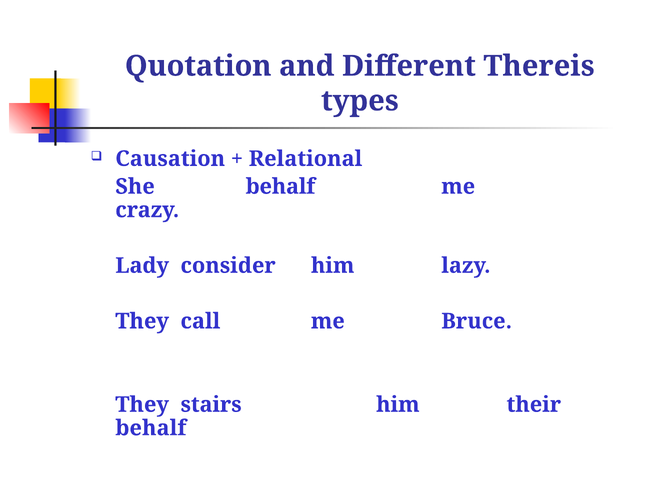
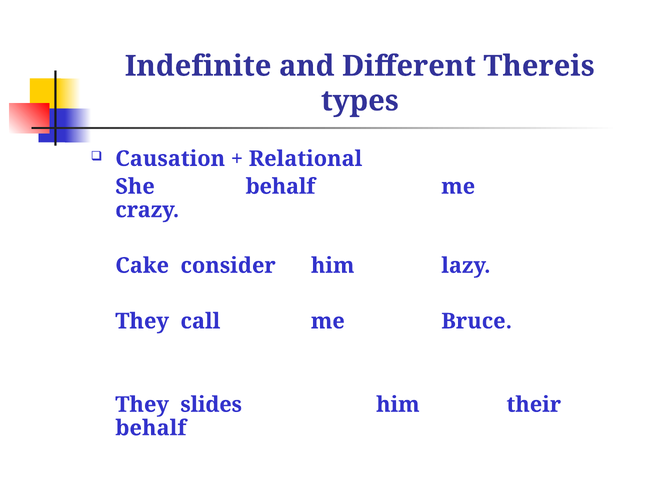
Quotation: Quotation -> Indefinite
Lady: Lady -> Cake
stairs: stairs -> slides
